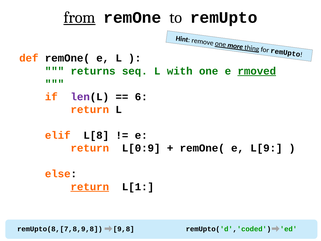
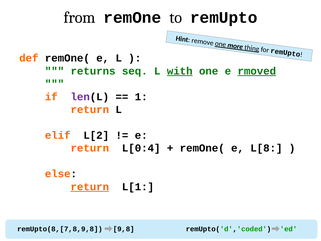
from underline: present -> none
with underline: none -> present
6: 6 -> 1
L[8: L[8 -> L[2
L[0:9: L[0:9 -> L[0:4
L[9: L[9 -> L[8
